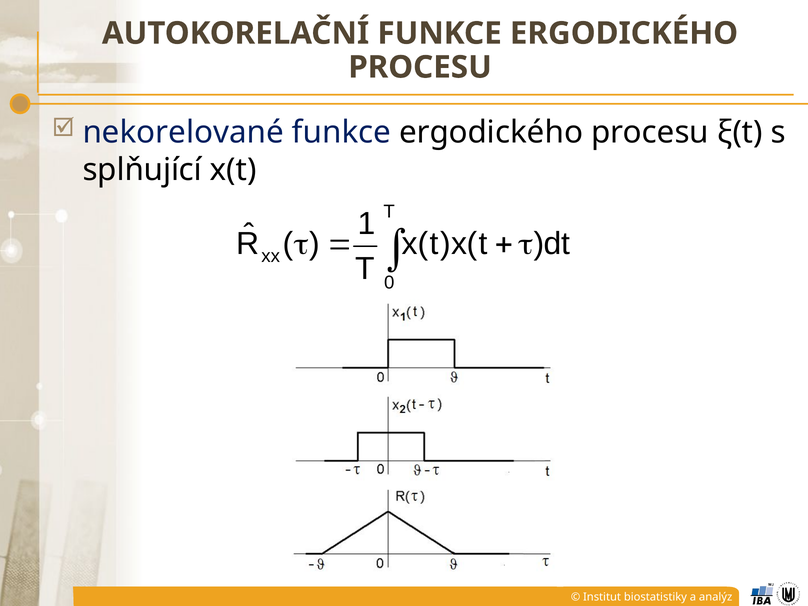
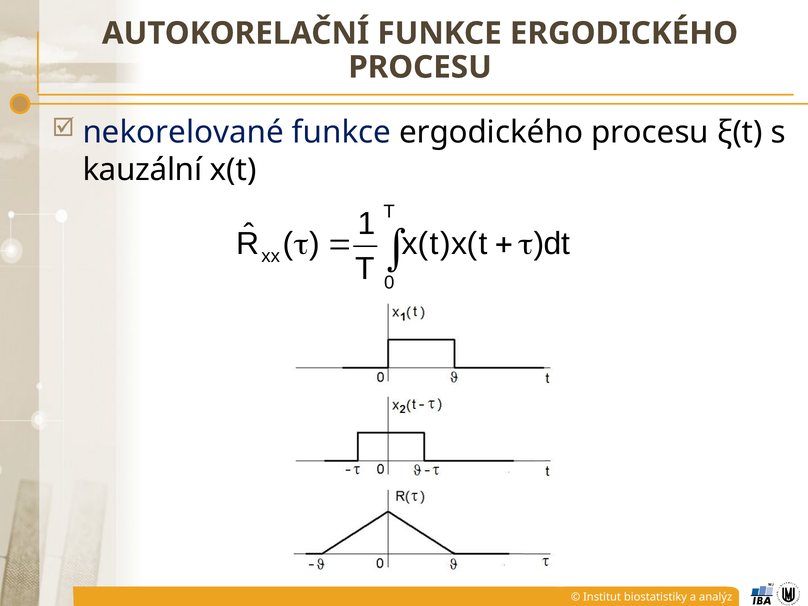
splňující: splňující -> kauzální
